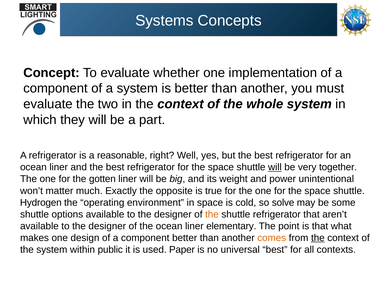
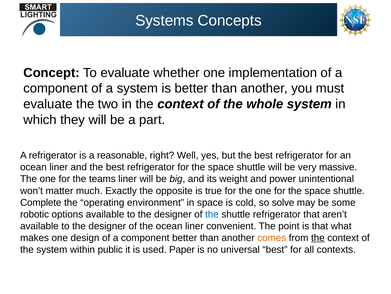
will at (275, 167) underline: present -> none
together: together -> massive
gotten: gotten -> teams
Hydrogen: Hydrogen -> Complete
shuttle at (35, 214): shuttle -> robotic
the at (212, 214) colour: orange -> blue
elementary: elementary -> convenient
